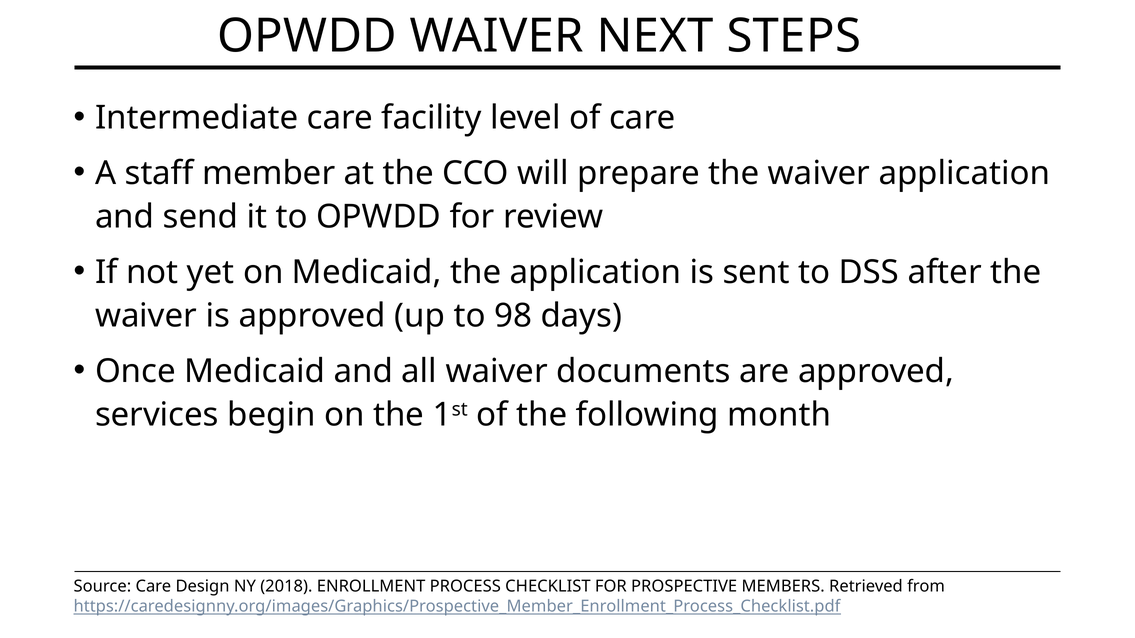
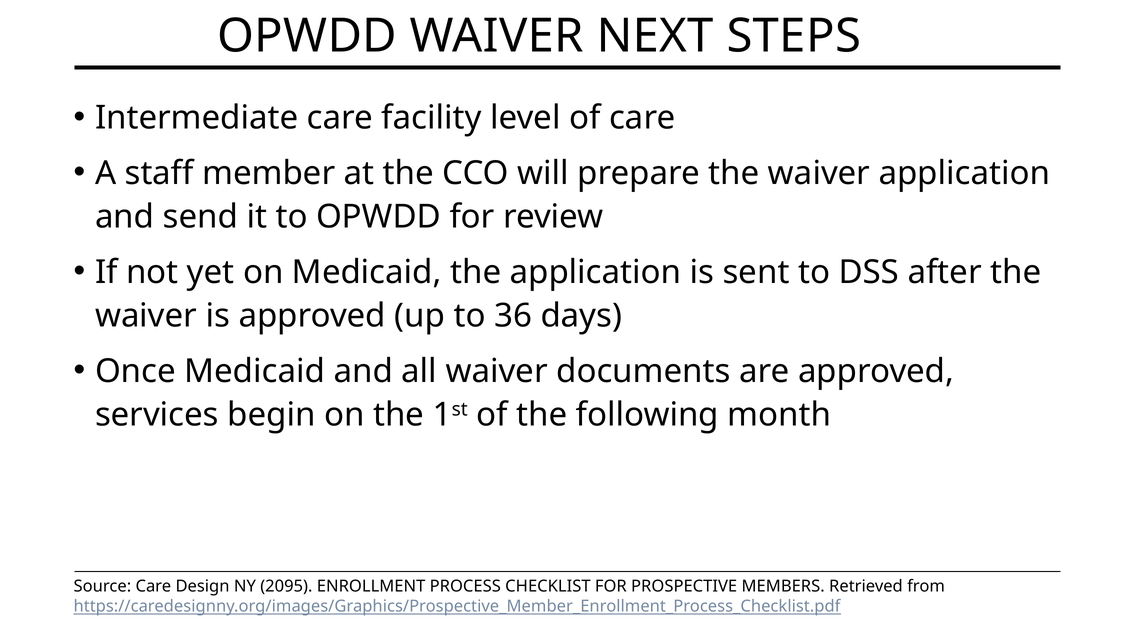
98: 98 -> 36
2018: 2018 -> 2095
